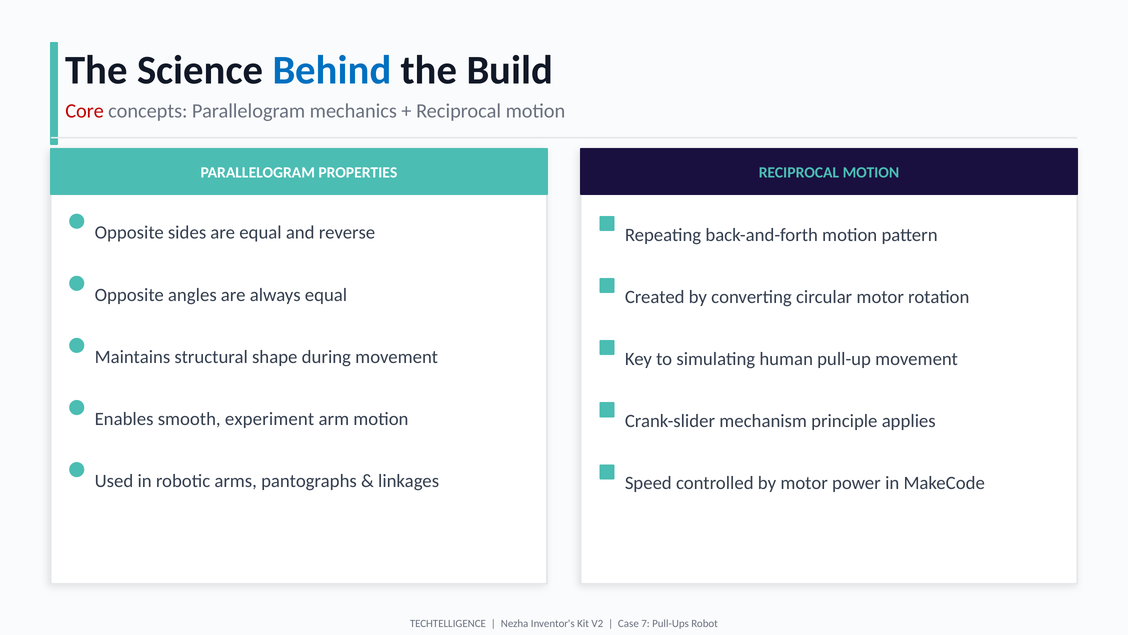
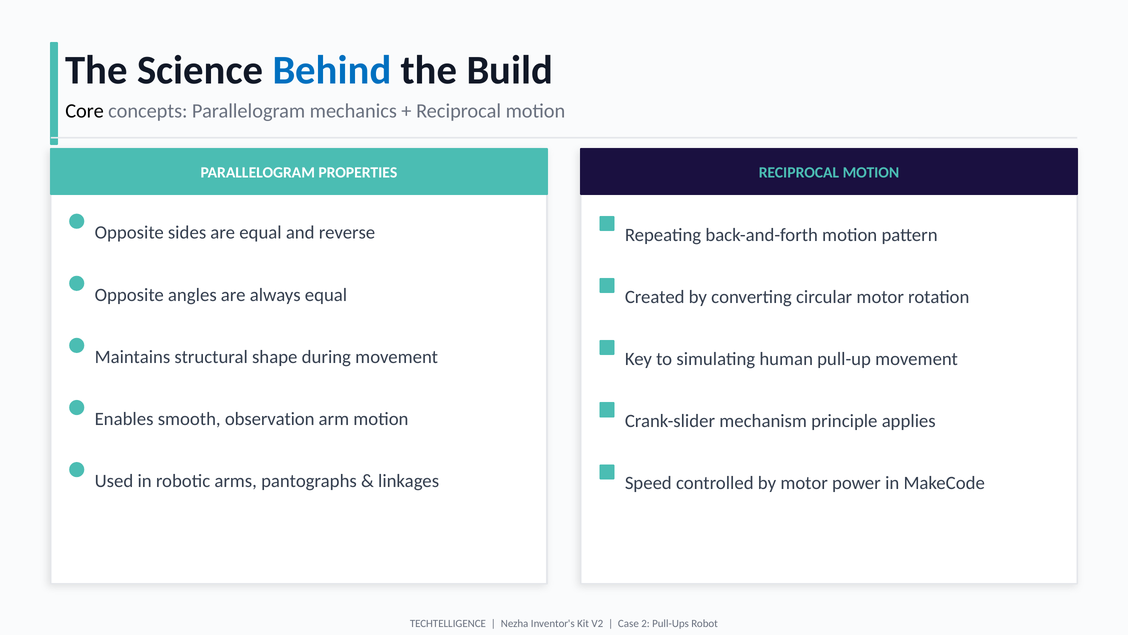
Core colour: red -> black
experiment: experiment -> observation
7: 7 -> 2
